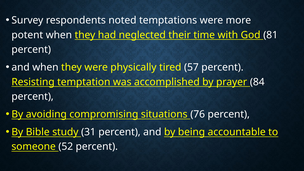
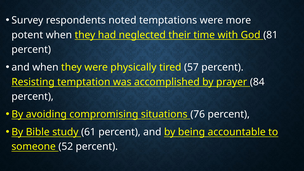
31: 31 -> 61
